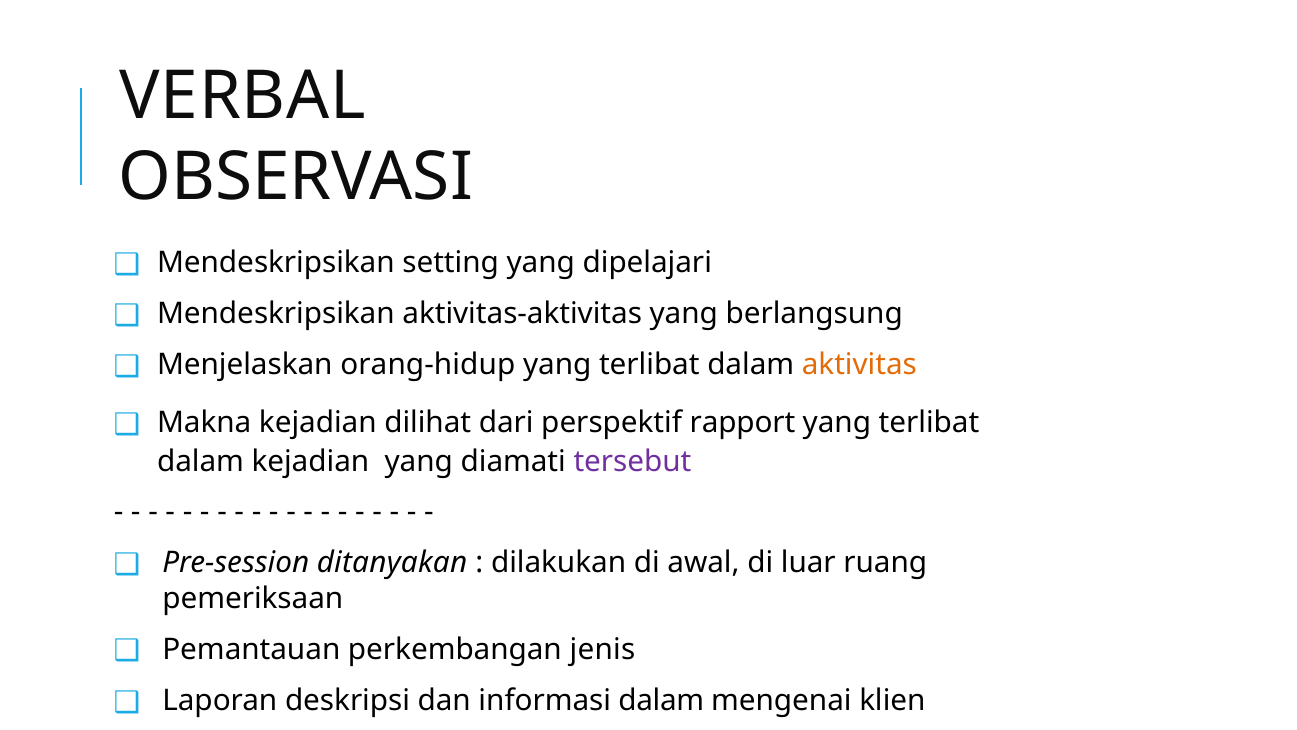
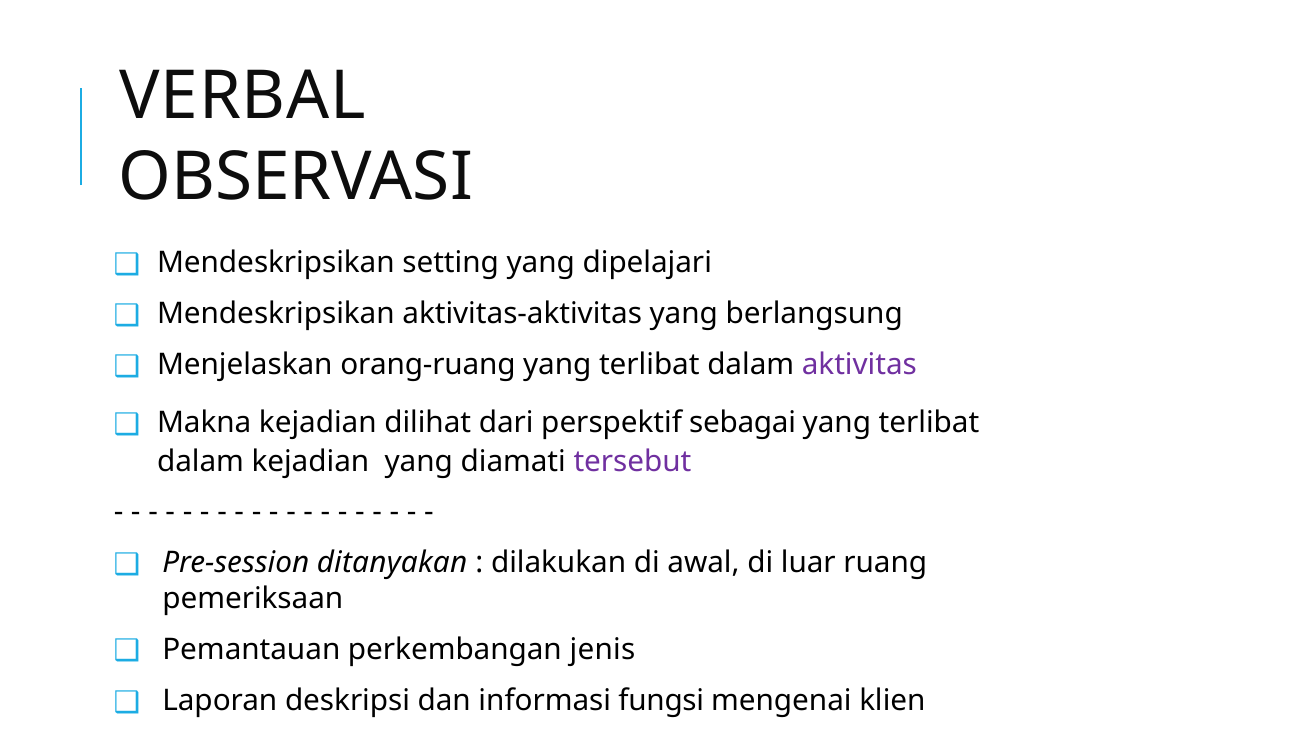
orang-hidup: orang-hidup -> orang-ruang
aktivitas colour: orange -> purple
rapport: rapport -> sebagai
informasi dalam: dalam -> fungsi
